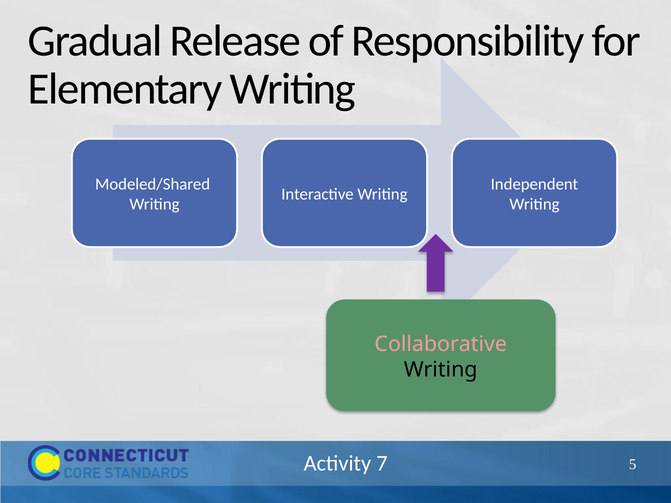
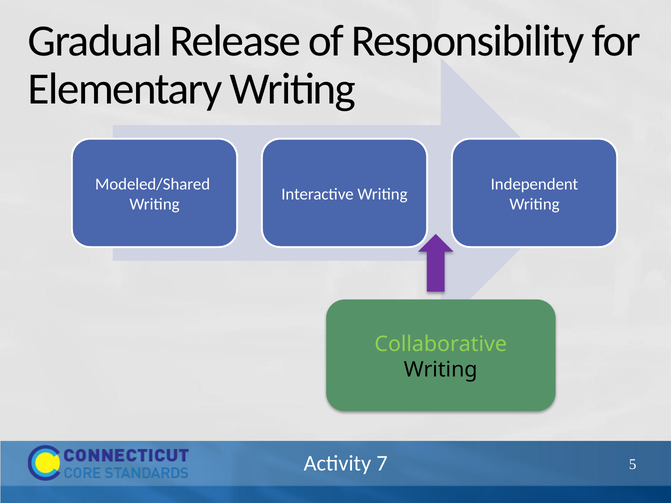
Collaborative colour: pink -> light green
